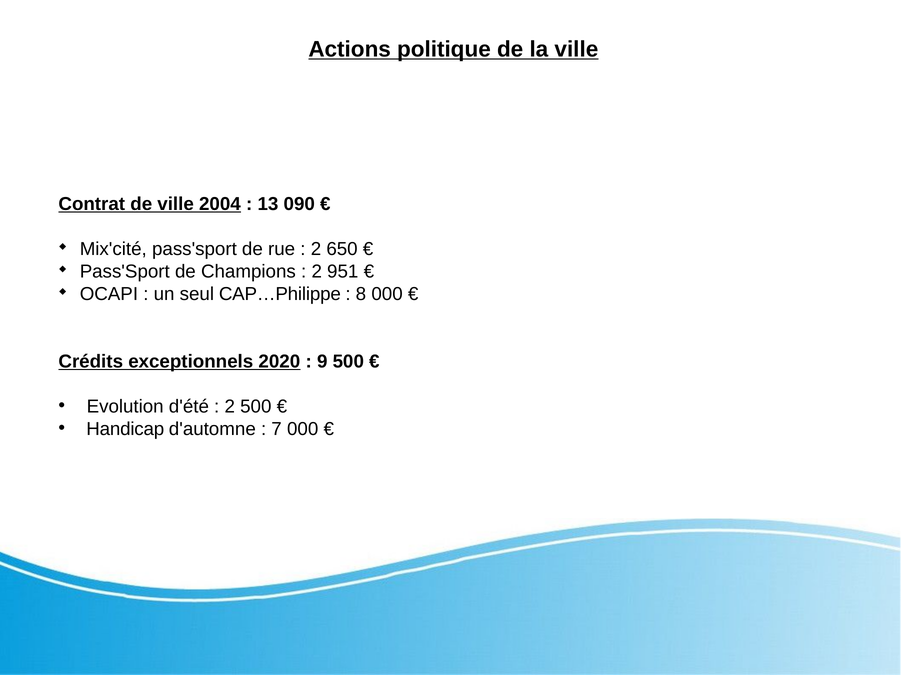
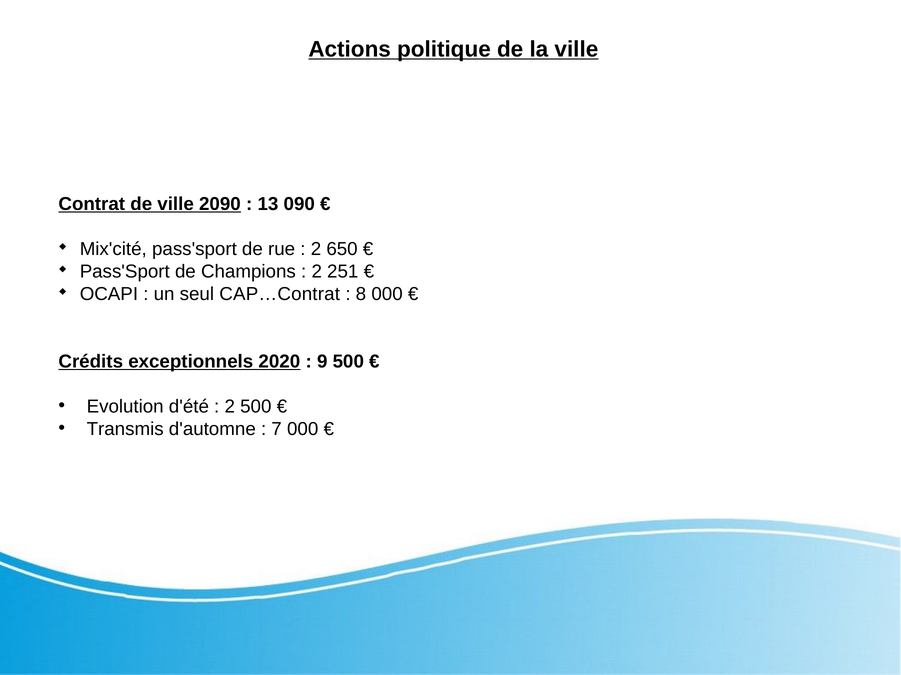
2004: 2004 -> 2090
951: 951 -> 251
CAP…Philippe: CAP…Philippe -> CAP…Contrat
Handicap: Handicap -> Transmis
